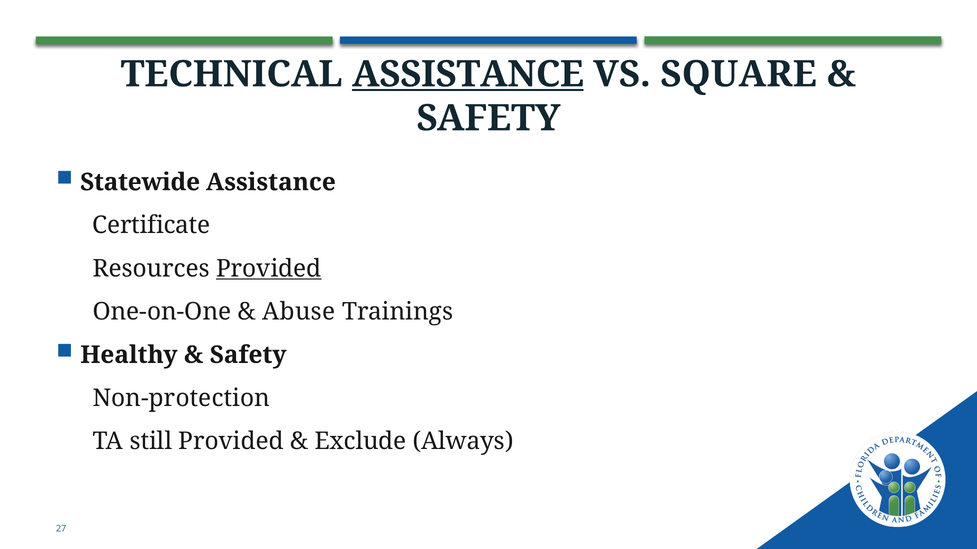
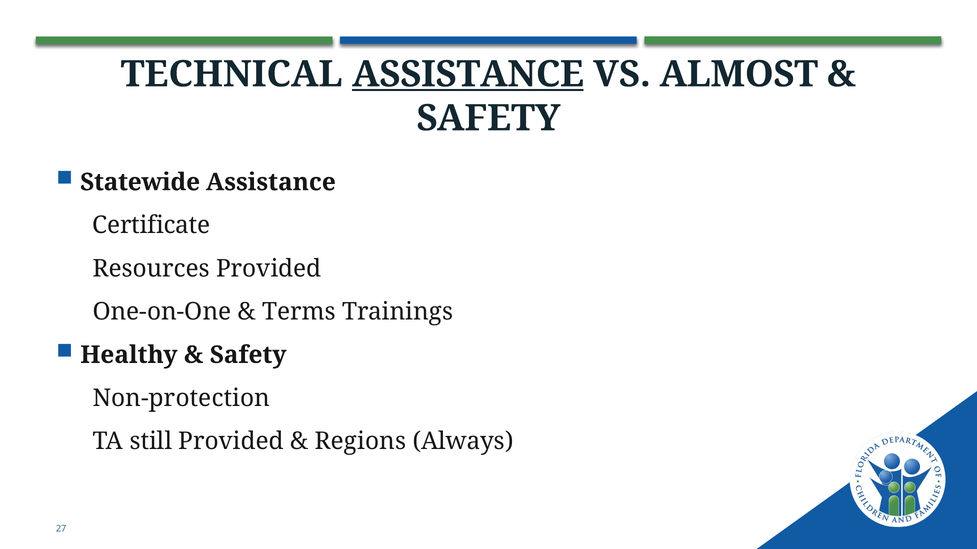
SQUARE: SQUARE -> ALMOST
Provided at (269, 269) underline: present -> none
Abuse: Abuse -> Terms
Exclude: Exclude -> Regions
